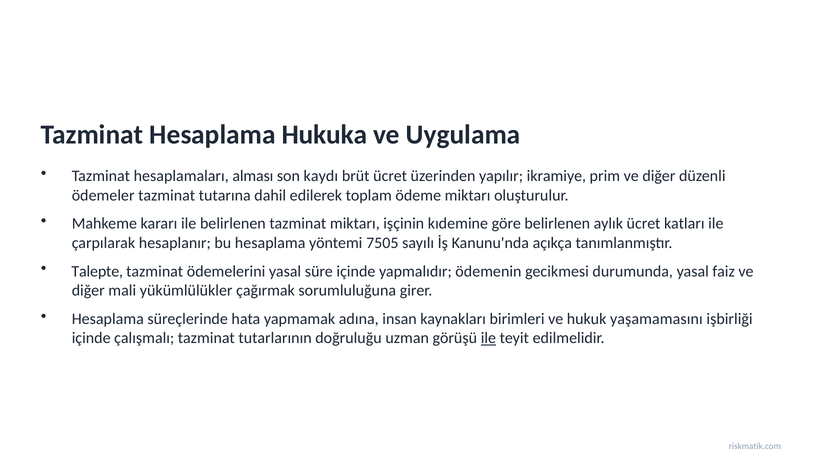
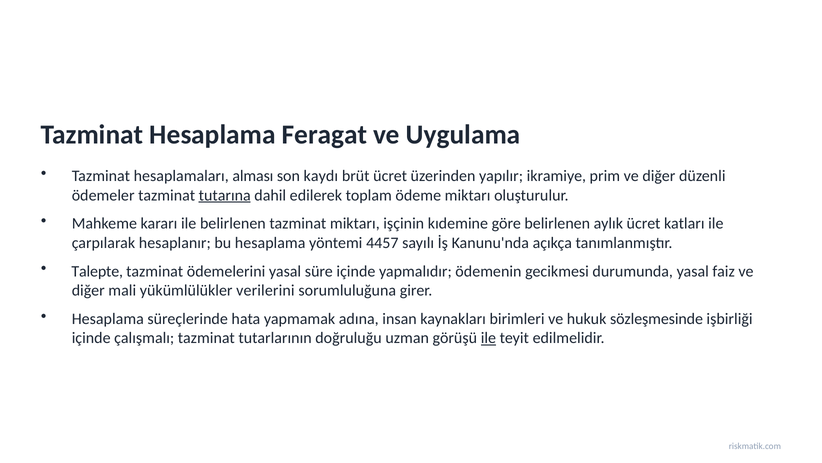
Hukuka: Hukuka -> Feragat
tutarına underline: none -> present
7505: 7505 -> 4457
çağırmak: çağırmak -> verilerini
yaşamamasını: yaşamamasını -> sözleşmesinde
